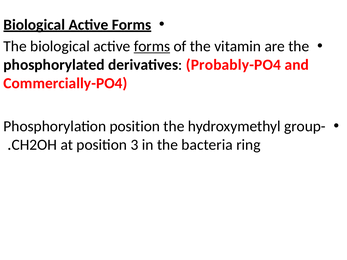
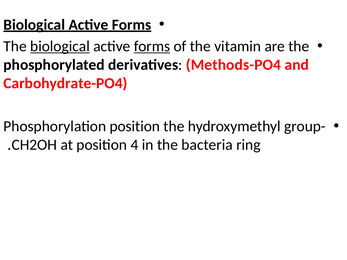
biological at (60, 46) underline: none -> present
Probably-PO4: Probably-PO4 -> Methods-PO4
Commercially-PO4: Commercially-PO4 -> Carbohydrate-PO4
3: 3 -> 4
